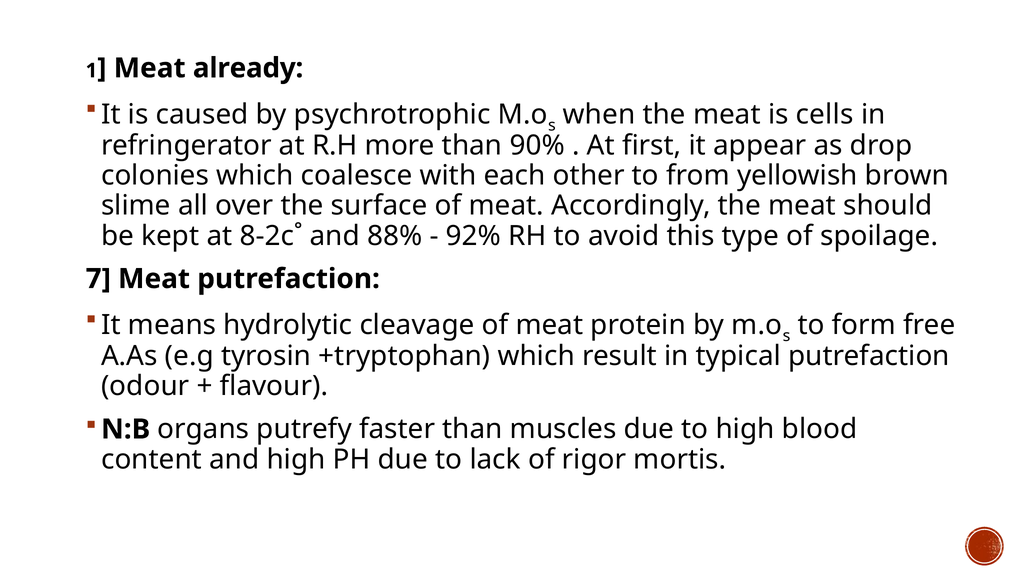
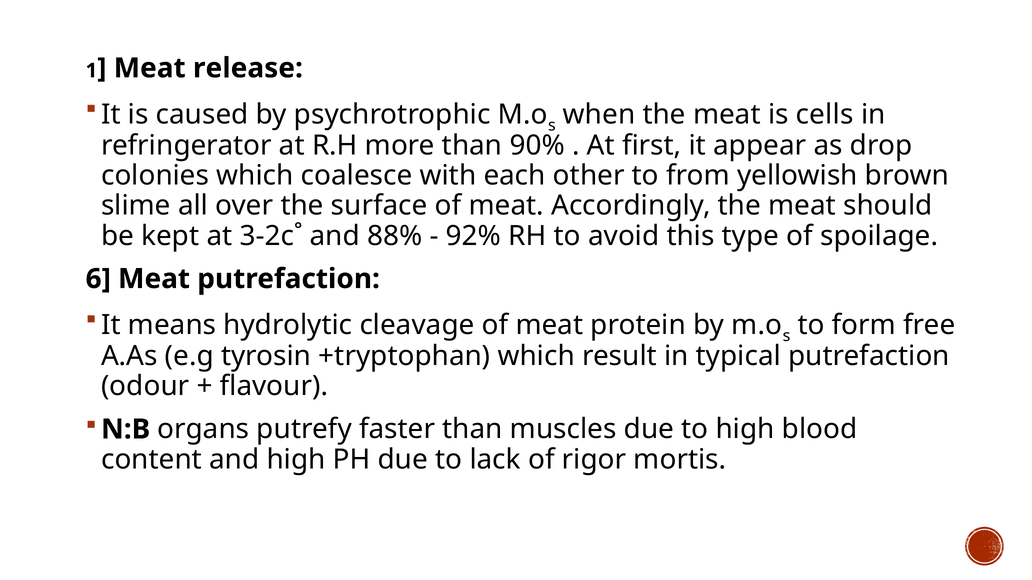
already: already -> release
8-2c˚: 8-2c˚ -> 3-2c˚
7: 7 -> 6
